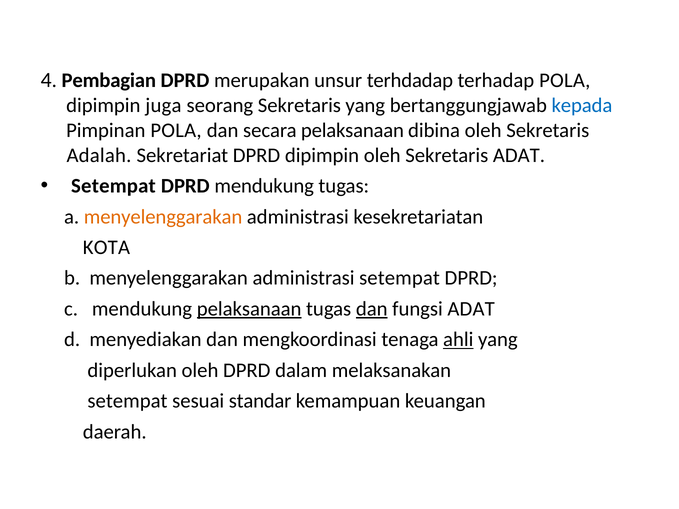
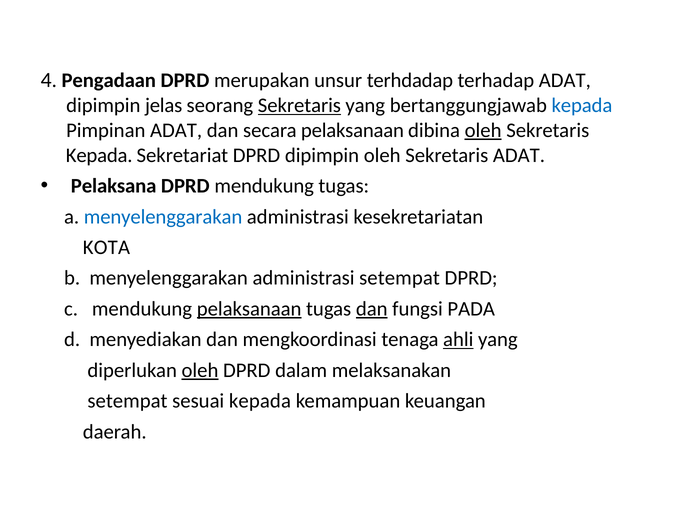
Pembagian: Pembagian -> Pengadaan
terhadap POLA: POLA -> ADAT
juga: juga -> jelas
Sekretaris at (299, 106) underline: none -> present
Pimpinan POLA: POLA -> ADAT
oleh at (483, 130) underline: none -> present
Adalah at (99, 155): Adalah -> Kepada
Setempat at (113, 186): Setempat -> Pelaksana
menyelenggarakan at (163, 217) colour: orange -> blue
fungsi ADAT: ADAT -> PADA
oleh at (200, 371) underline: none -> present
sesuai standar: standar -> kepada
